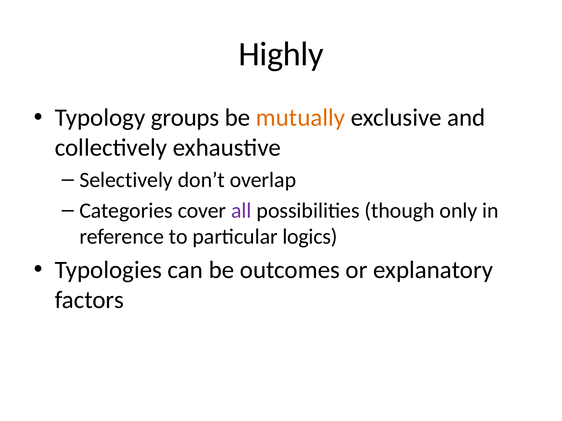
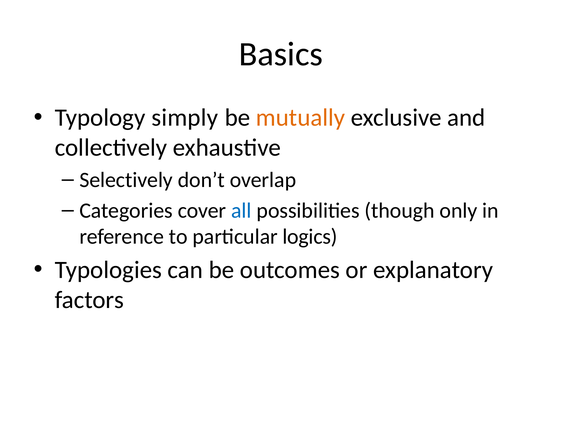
Highly: Highly -> Basics
groups: groups -> simply
all colour: purple -> blue
